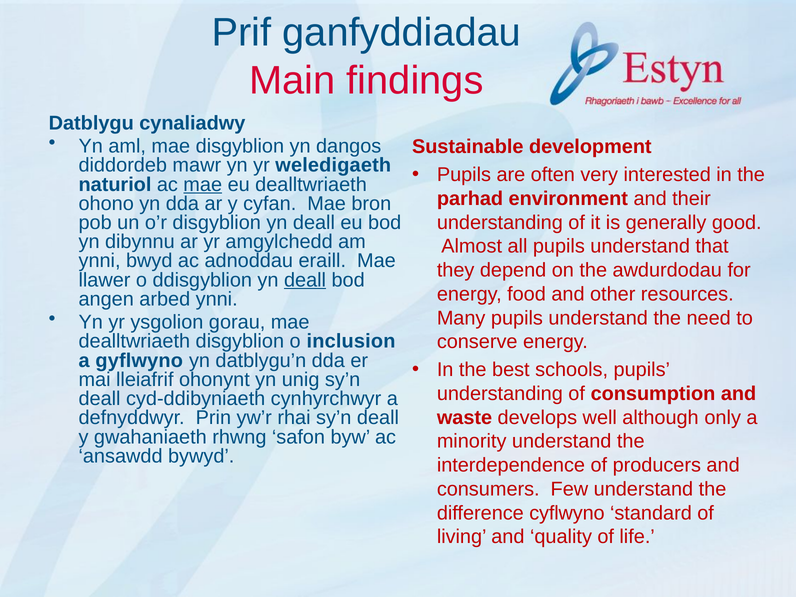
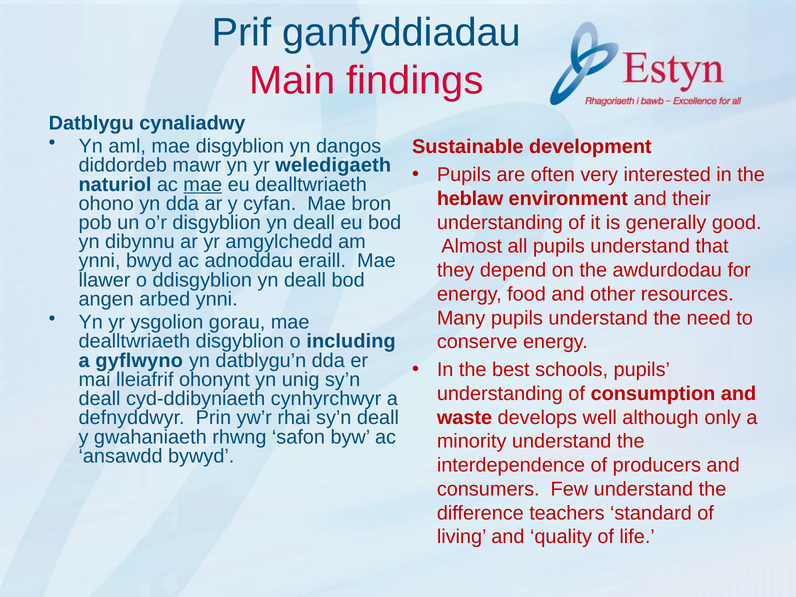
parhad: parhad -> heblaw
deall at (305, 280) underline: present -> none
inclusion: inclusion -> including
cyflwyno: cyflwyno -> teachers
